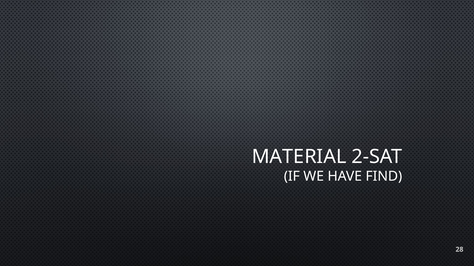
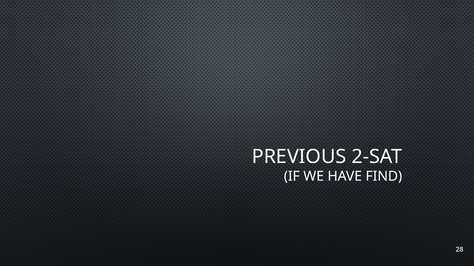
MATERIAL: MATERIAL -> PREVIOUS
